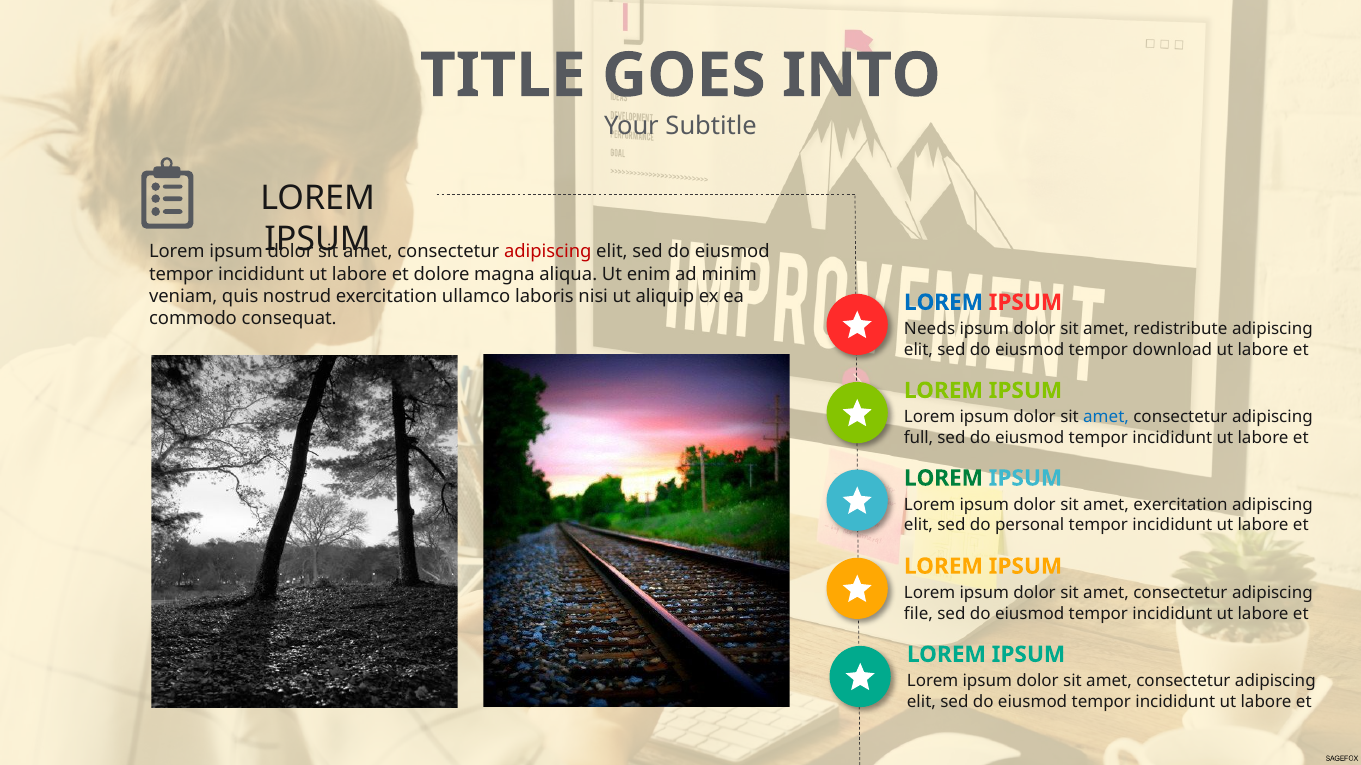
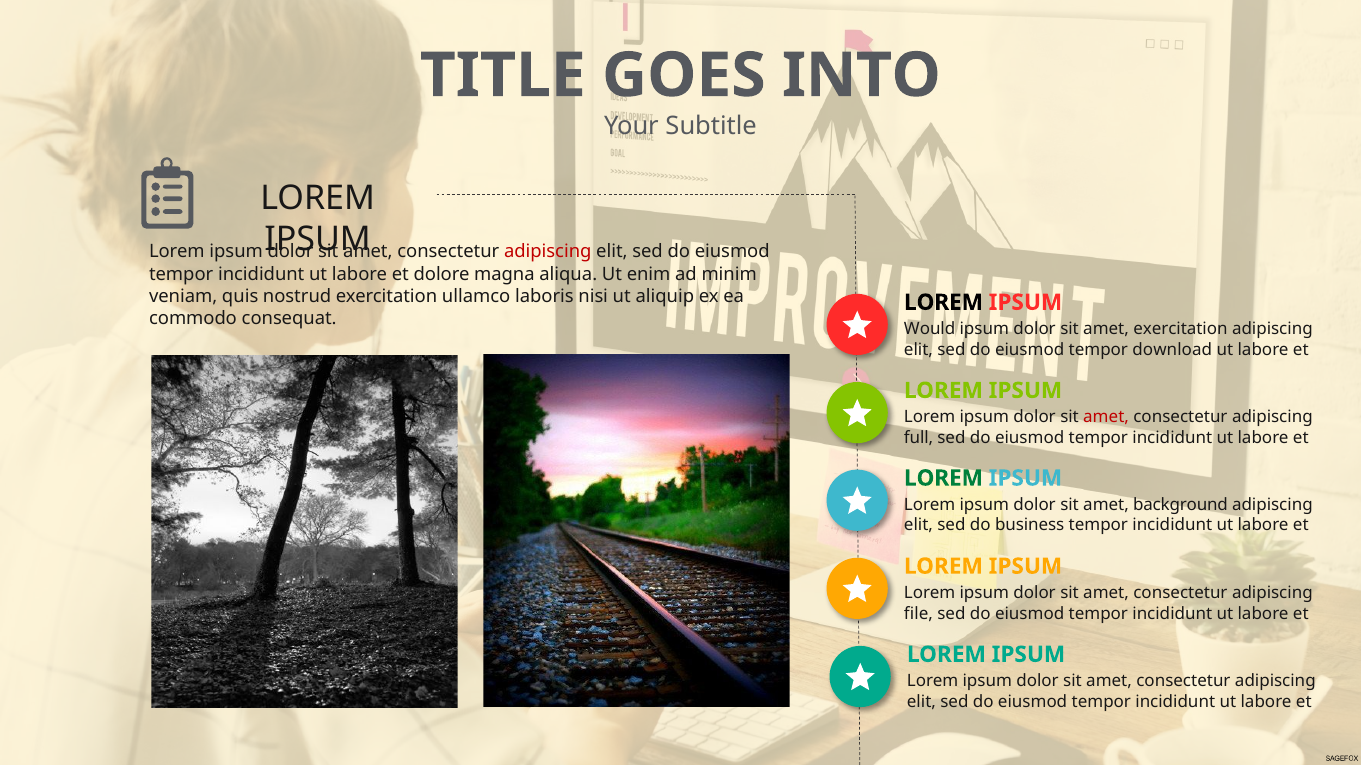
LOREM at (943, 303) colour: blue -> black
Needs: Needs -> Would
amet redistribute: redistribute -> exercitation
amet at (1106, 418) colour: blue -> red
amet exercitation: exercitation -> background
personal: personal -> business
